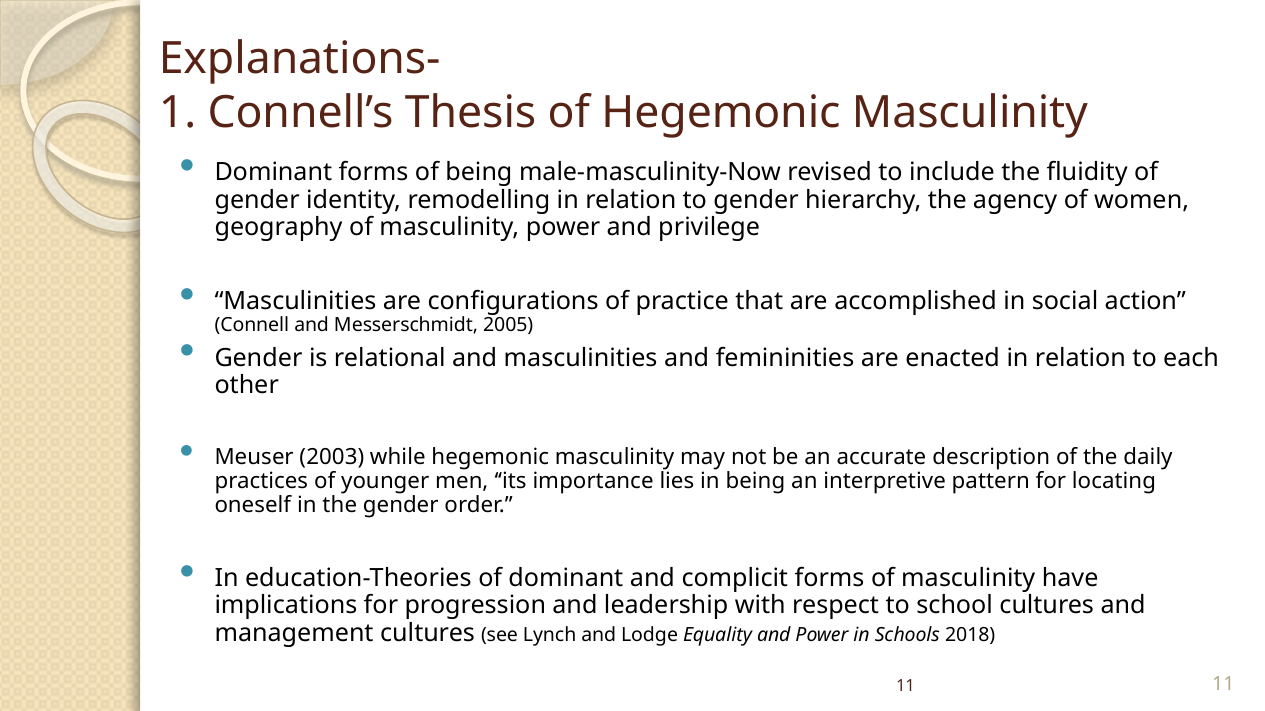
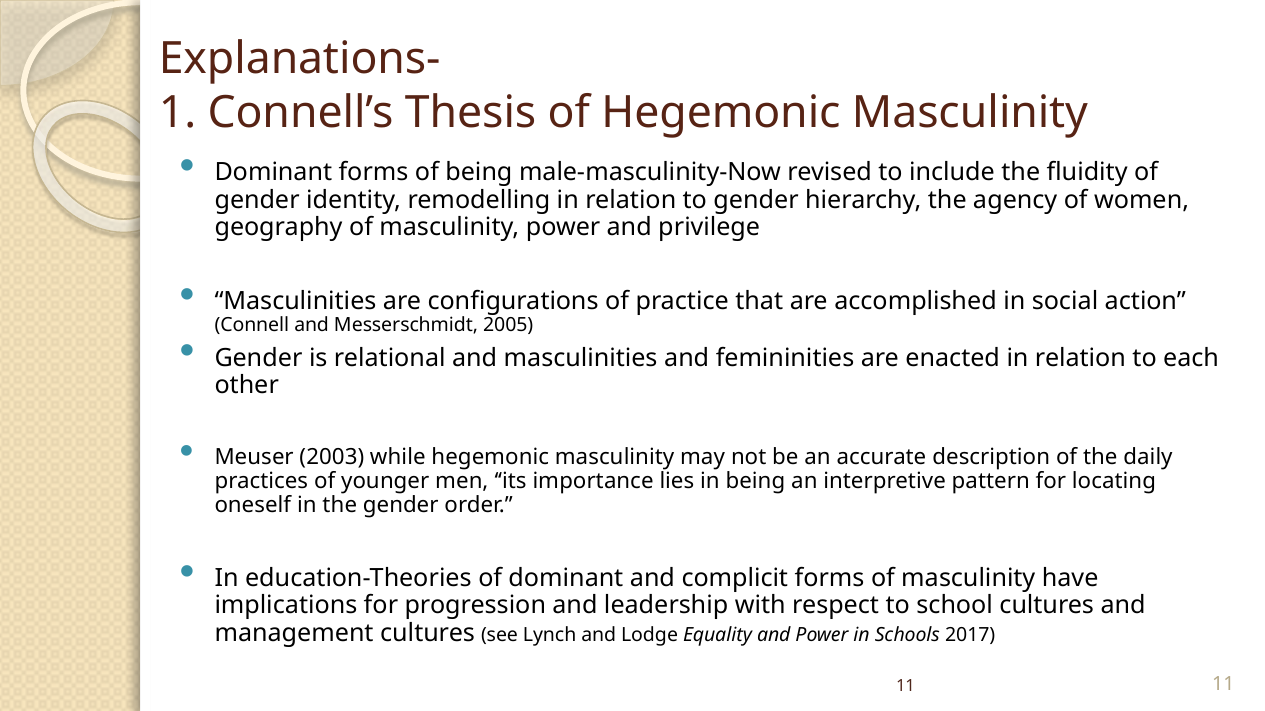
2018: 2018 -> 2017
